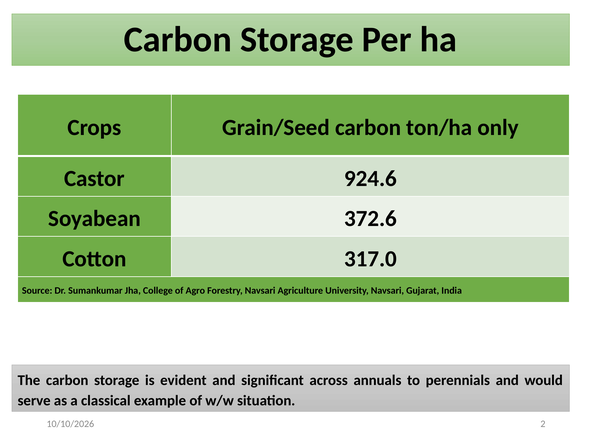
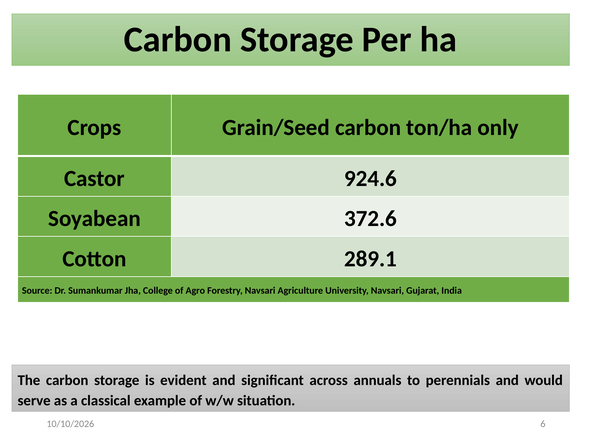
317.0: 317.0 -> 289.1
2: 2 -> 6
